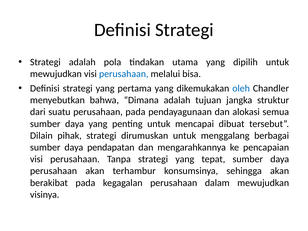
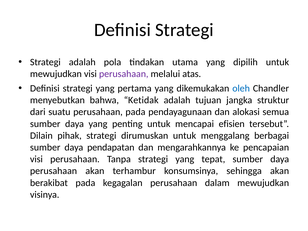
perusahaan at (124, 74) colour: blue -> purple
bisa: bisa -> atas
Dimana: Dimana -> Ketidak
dibuat: dibuat -> efisien
